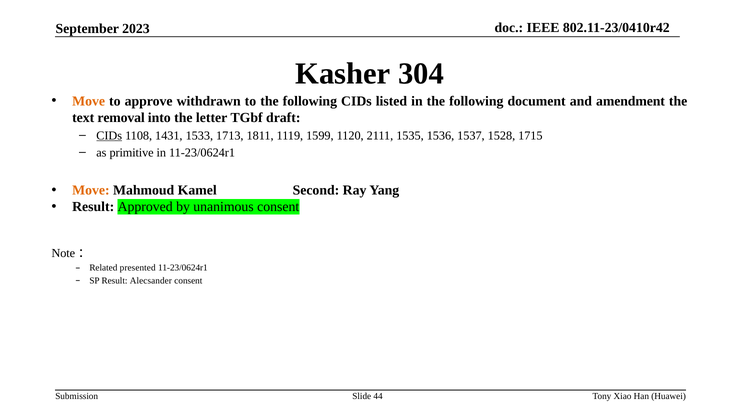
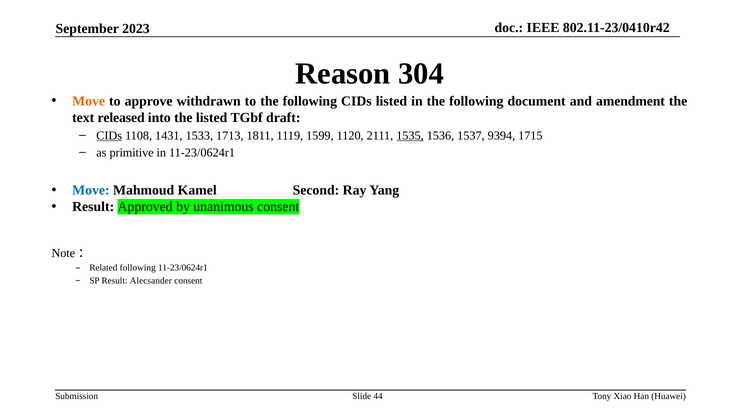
Kasher: Kasher -> Reason
removal: removal -> released
the letter: letter -> listed
1535 underline: none -> present
1528: 1528 -> 9394
Move at (91, 191) colour: orange -> blue
Related presented: presented -> following
